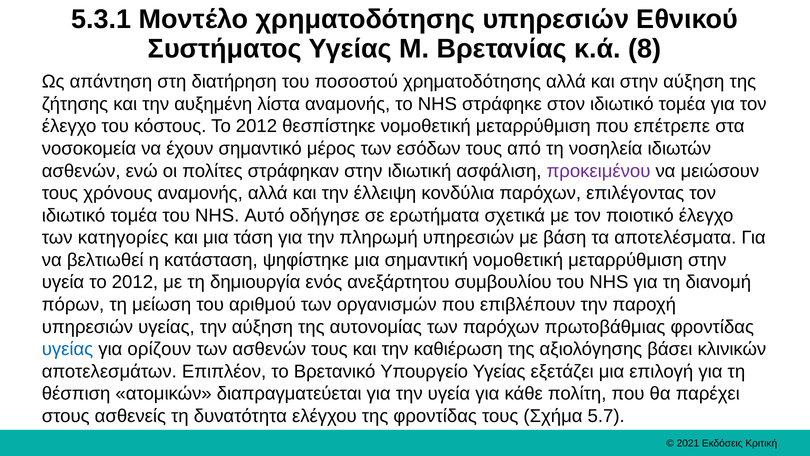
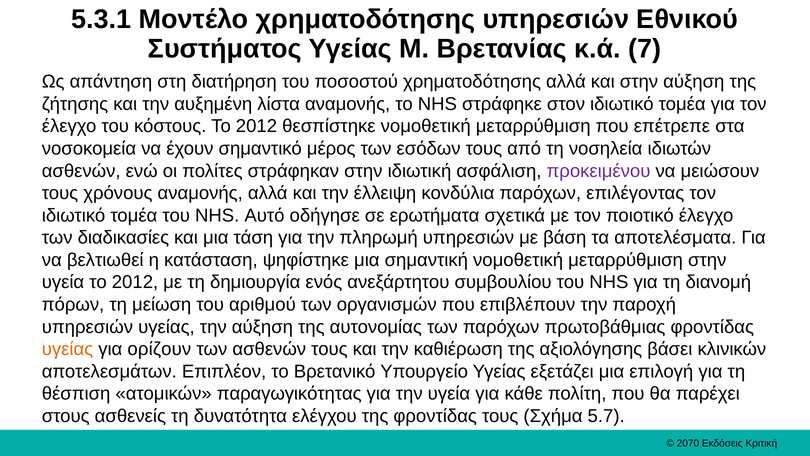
8: 8 -> 7
κατηγορίες: κατηγορίες -> διαδικασίες
υγείας at (68, 349) colour: blue -> orange
διαπραγματεύεται: διαπραγματεύεται -> παραγωγικότητας
2021: 2021 -> 2070
